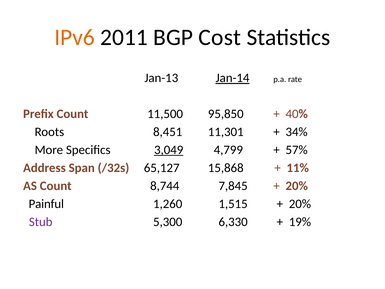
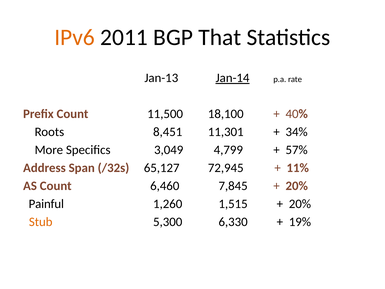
Cost: Cost -> That
95,850: 95,850 -> 18,100
3,049 underline: present -> none
15,868: 15,868 -> 72,945
8,744: 8,744 -> 6,460
Stub colour: purple -> orange
